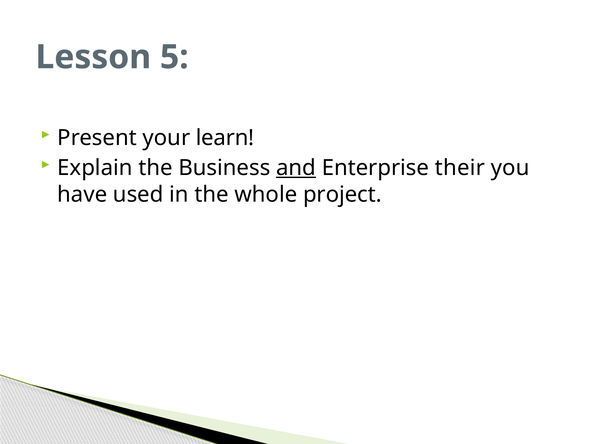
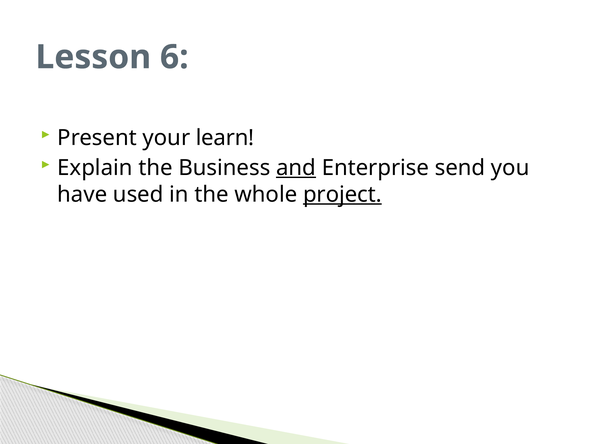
5: 5 -> 6
their: their -> send
project underline: none -> present
